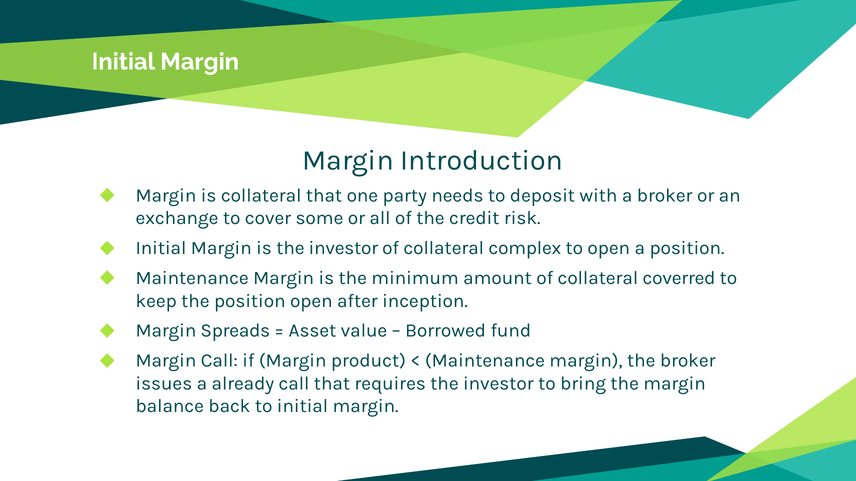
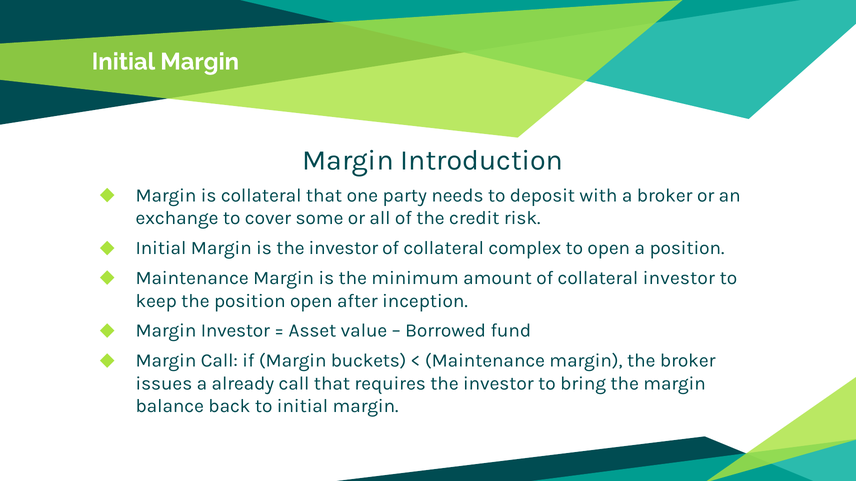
collateral coverred: coverred -> investor
Margin Spreads: Spreads -> Investor
product: product -> buckets
